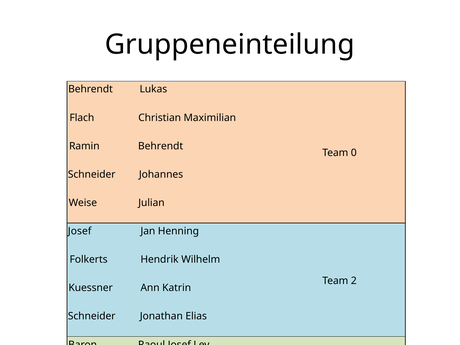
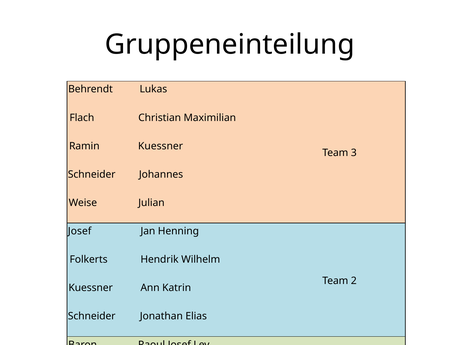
Ramin Behrendt: Behrendt -> Kuessner
0 at (354, 153): 0 -> 3
